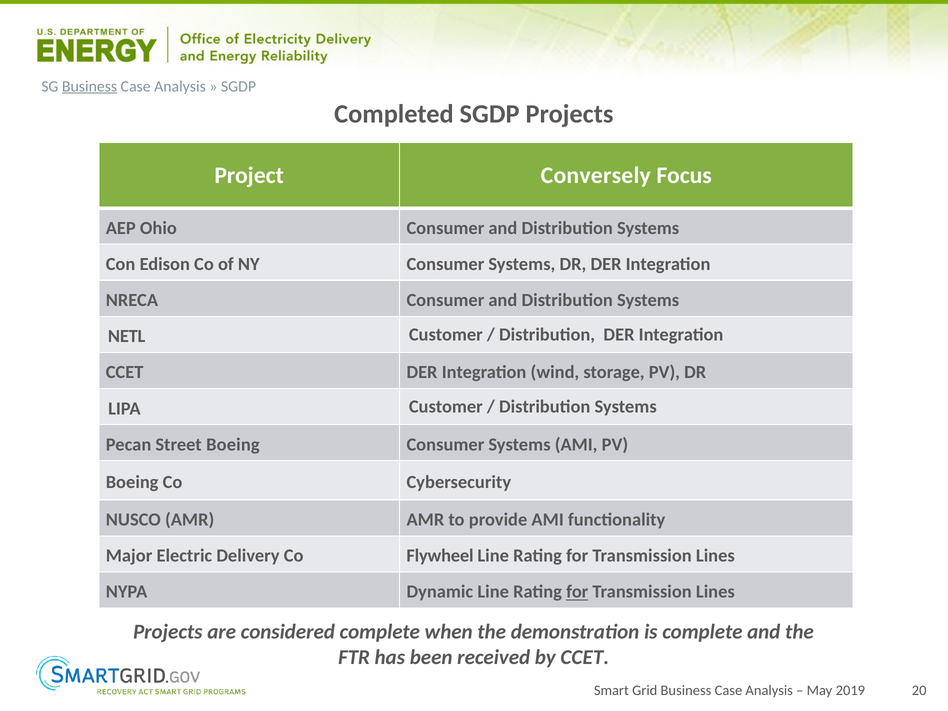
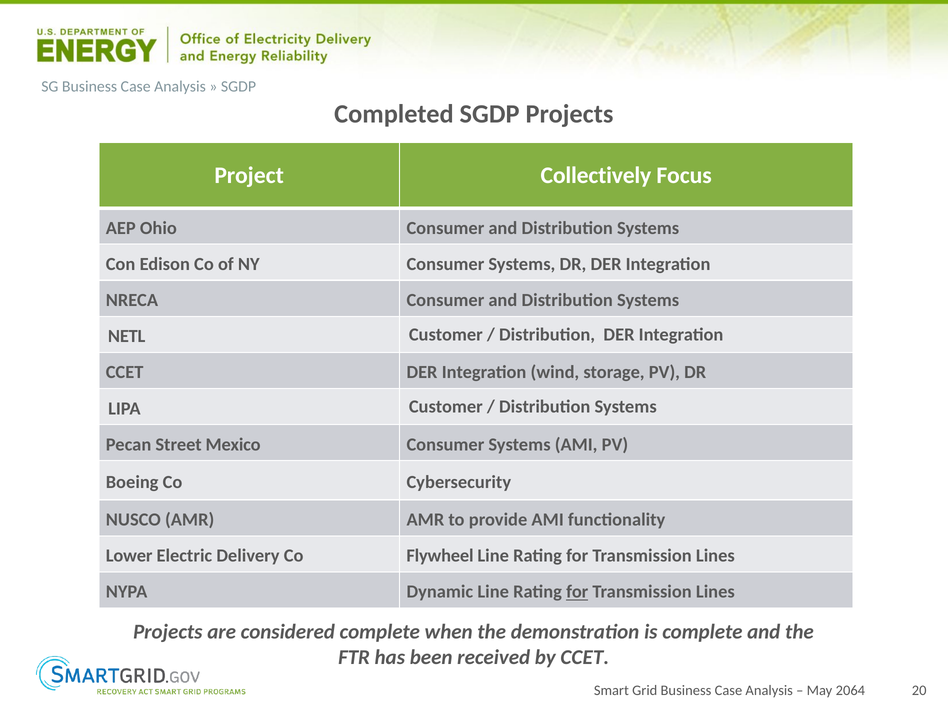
Business at (90, 86) underline: present -> none
Conversely: Conversely -> Collectively
Street Boeing: Boeing -> Mexico
Major: Major -> Lower
2019: 2019 -> 2064
